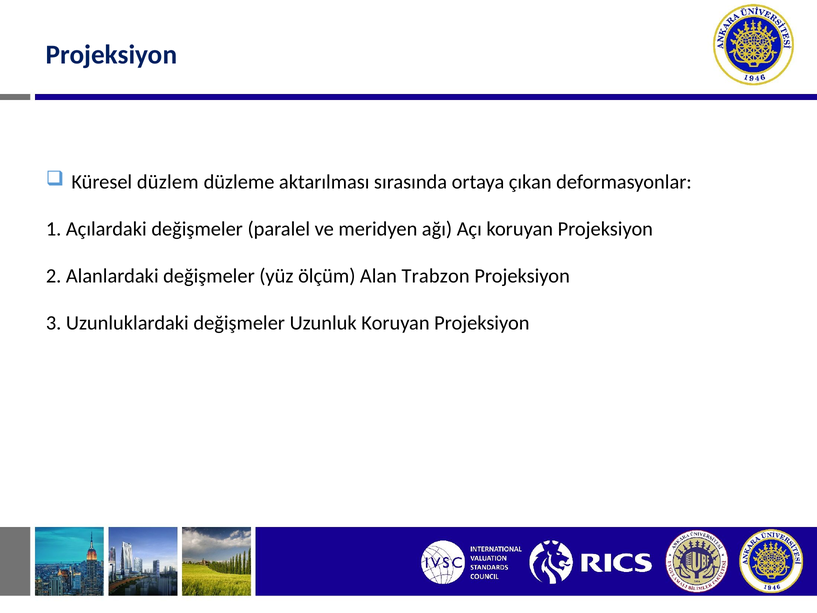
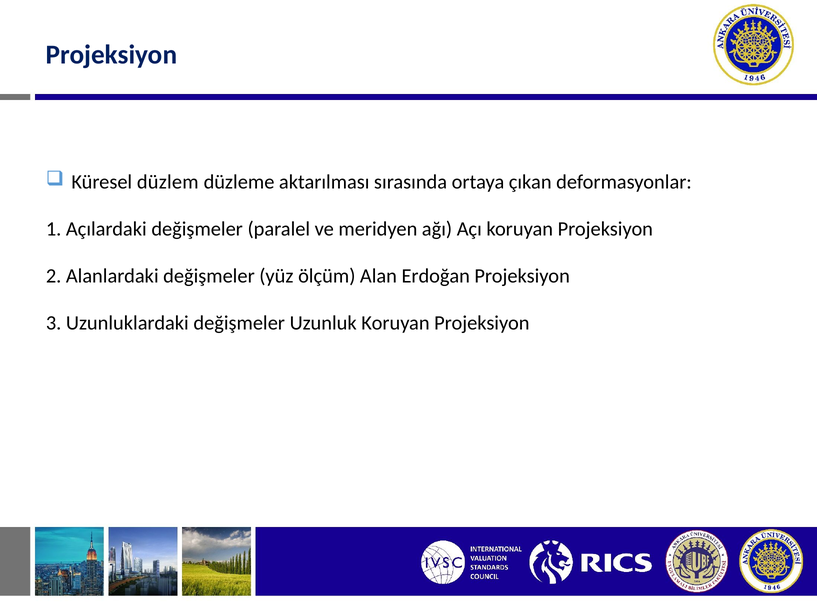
Trabzon: Trabzon -> Erdoğan
